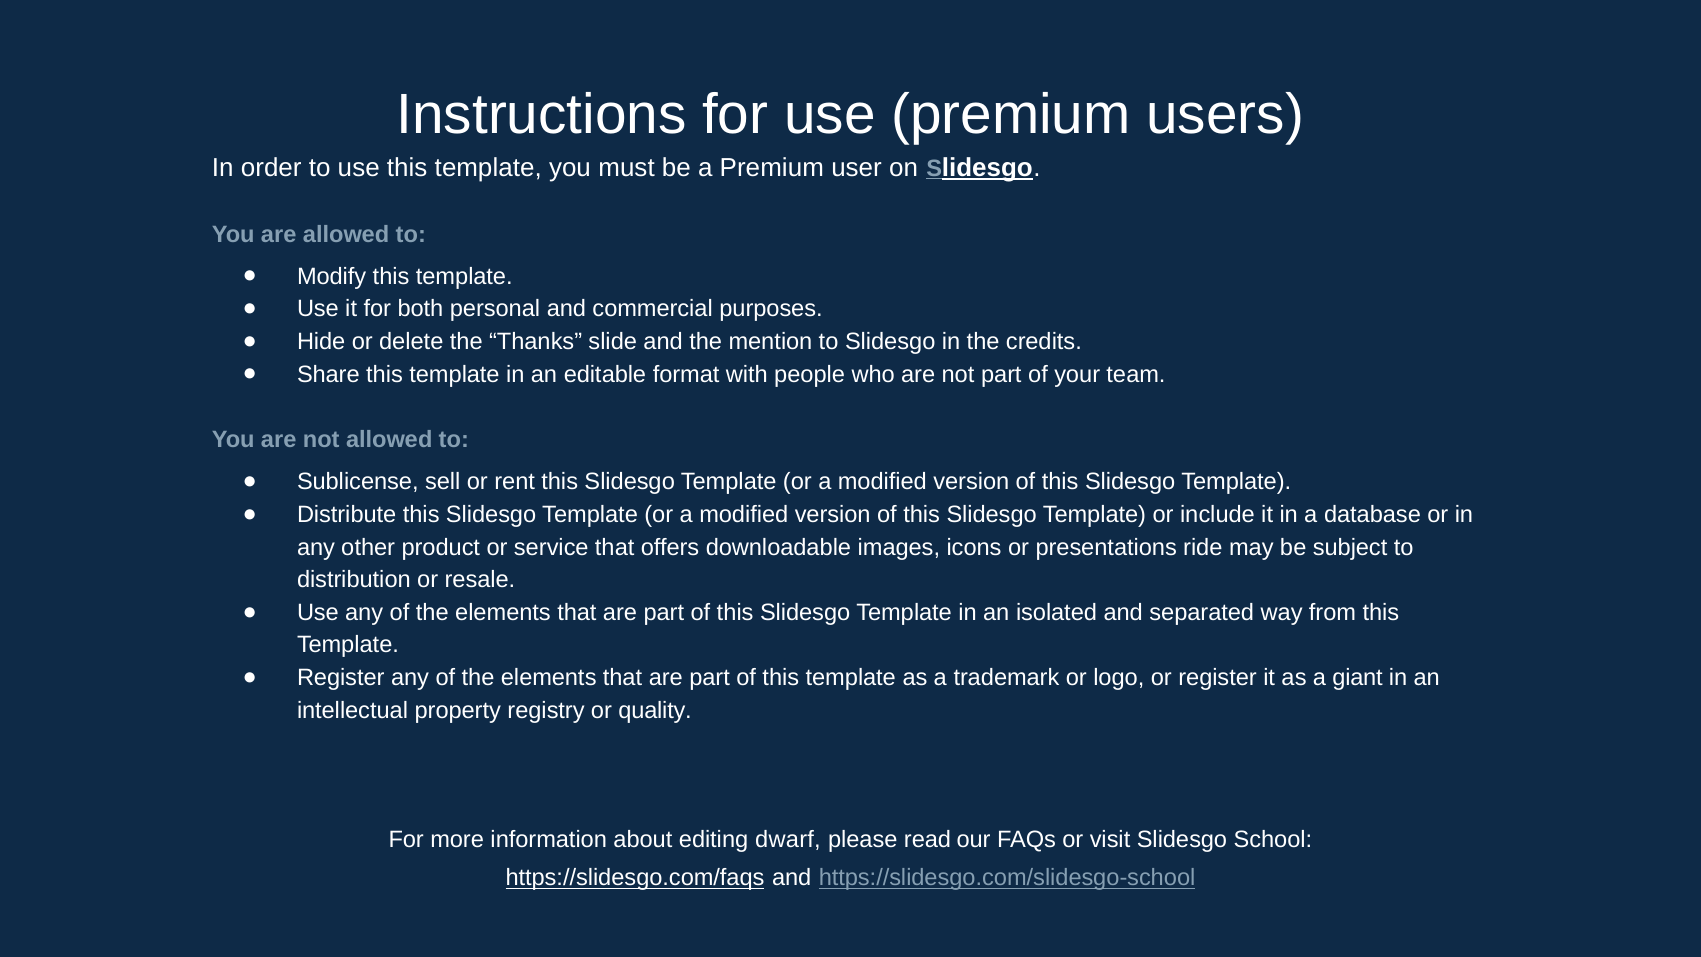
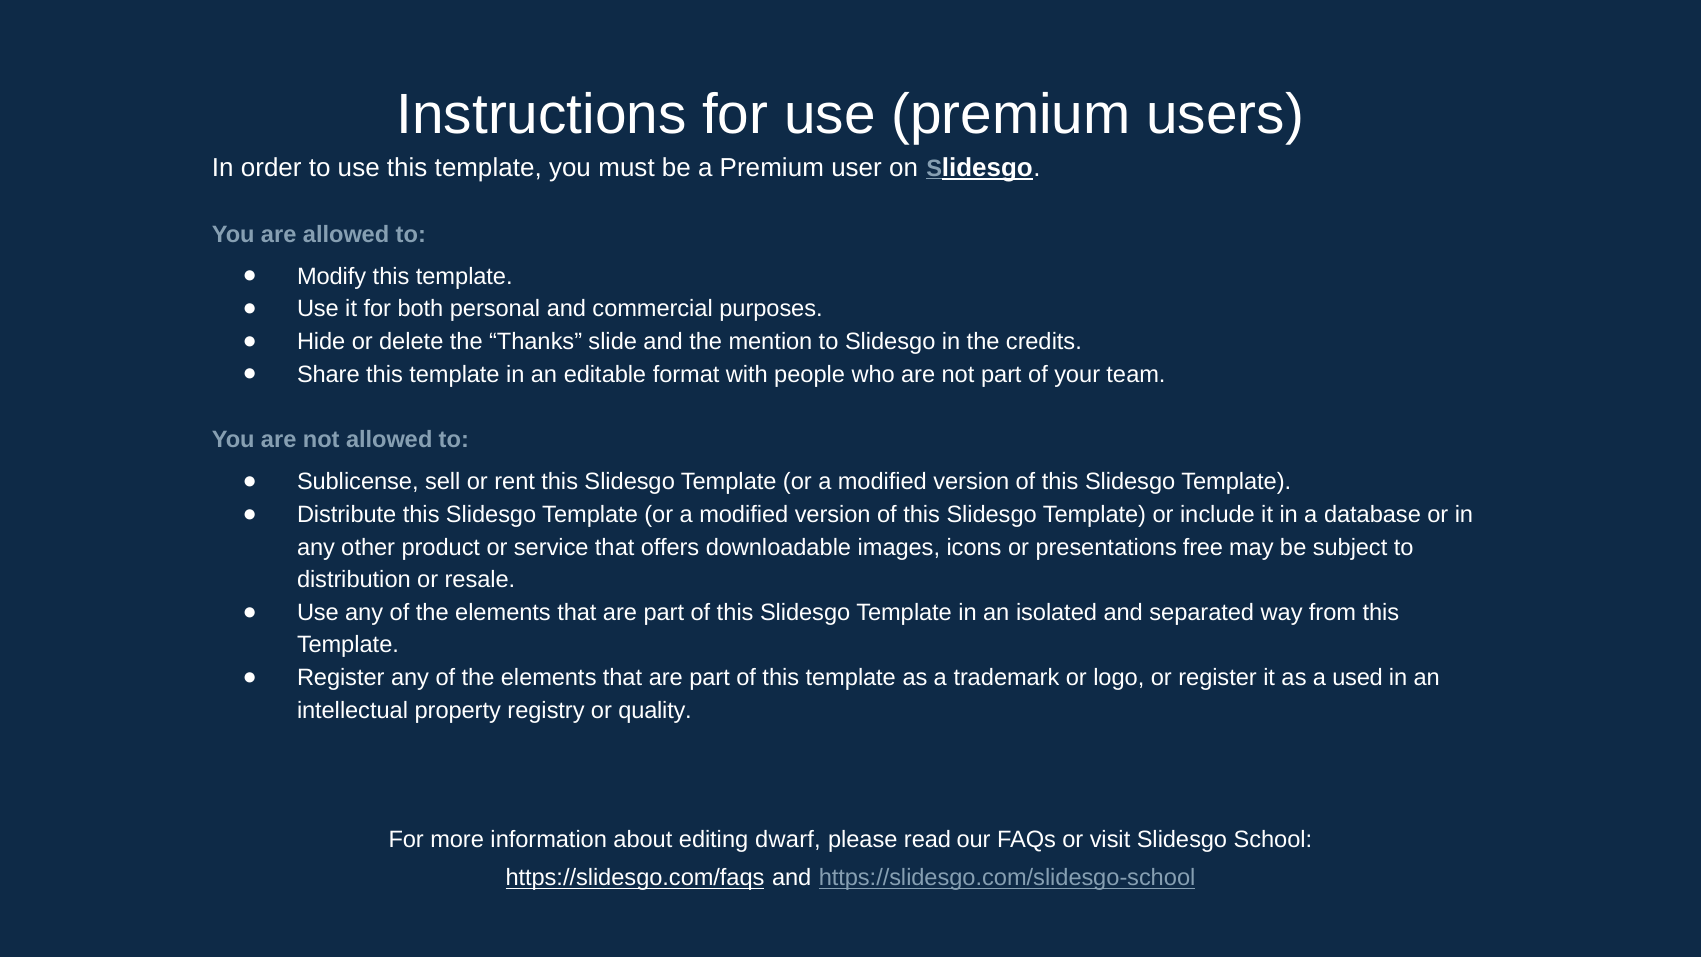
ride: ride -> free
giant: giant -> used
